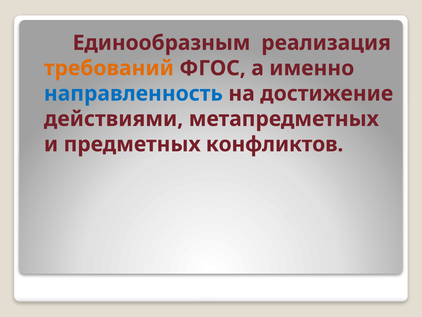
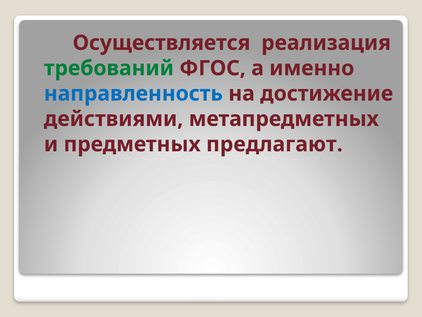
Единообразным: Единообразным -> Осуществляется
требований colour: orange -> green
конфликтов: конфликтов -> предлагают
